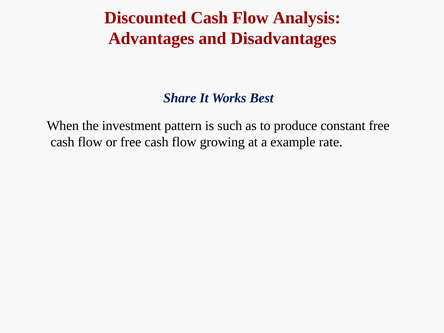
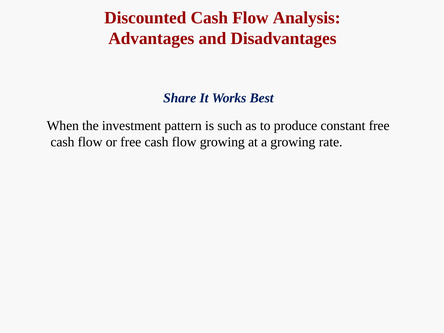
a example: example -> growing
